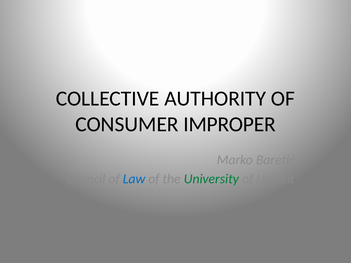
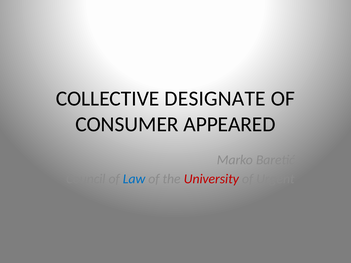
AUTHORITY: AUTHORITY -> DESIGNATE
IMPROPER: IMPROPER -> APPEARED
University colour: green -> red
